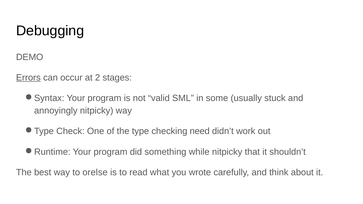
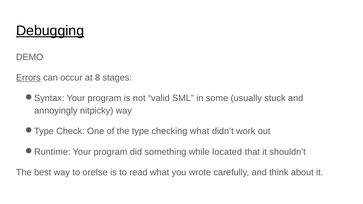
Debugging underline: none -> present
2: 2 -> 8
checking need: need -> what
while nitpicky: nitpicky -> located
